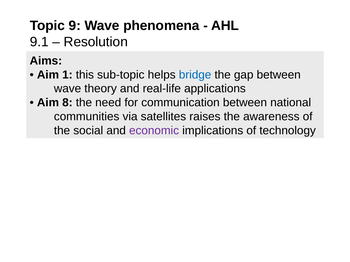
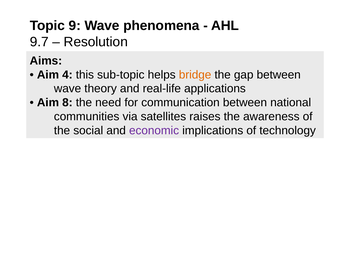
9.1: 9.1 -> 9.7
1: 1 -> 4
bridge colour: blue -> orange
